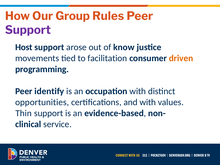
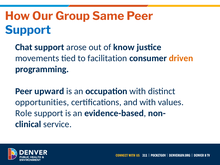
Rules: Rules -> Same
Support at (28, 30) colour: purple -> blue
Host: Host -> Chat
identify: identify -> upward
Thin: Thin -> Role
